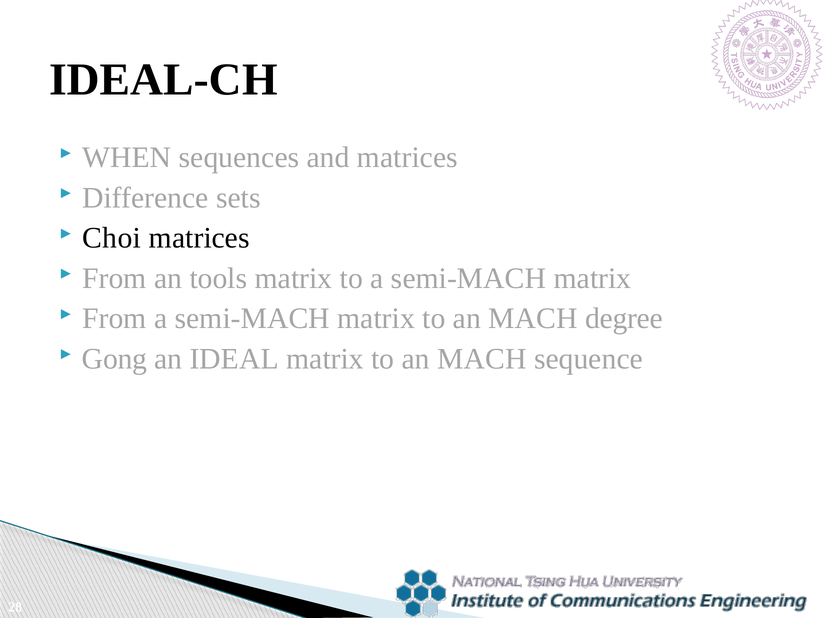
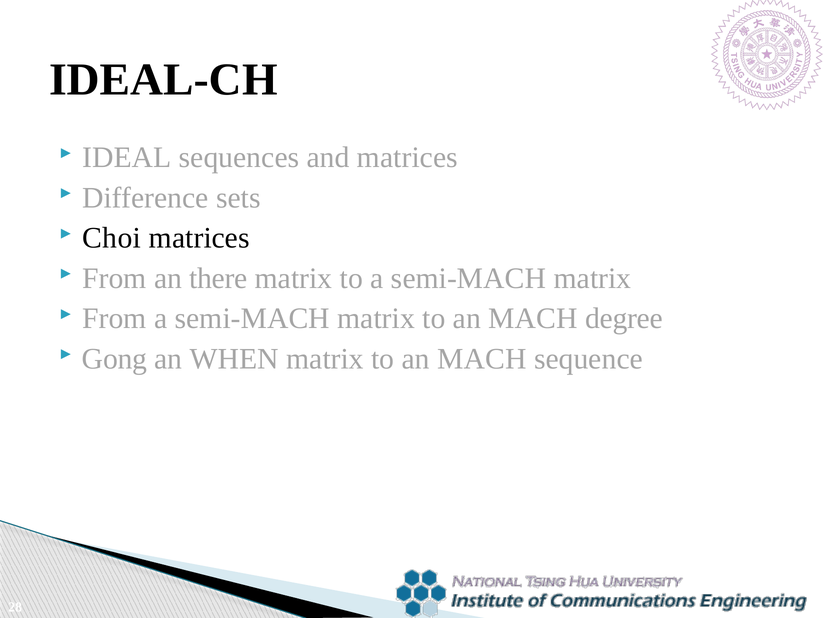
WHEN: WHEN -> IDEAL
tools: tools -> there
IDEAL: IDEAL -> WHEN
